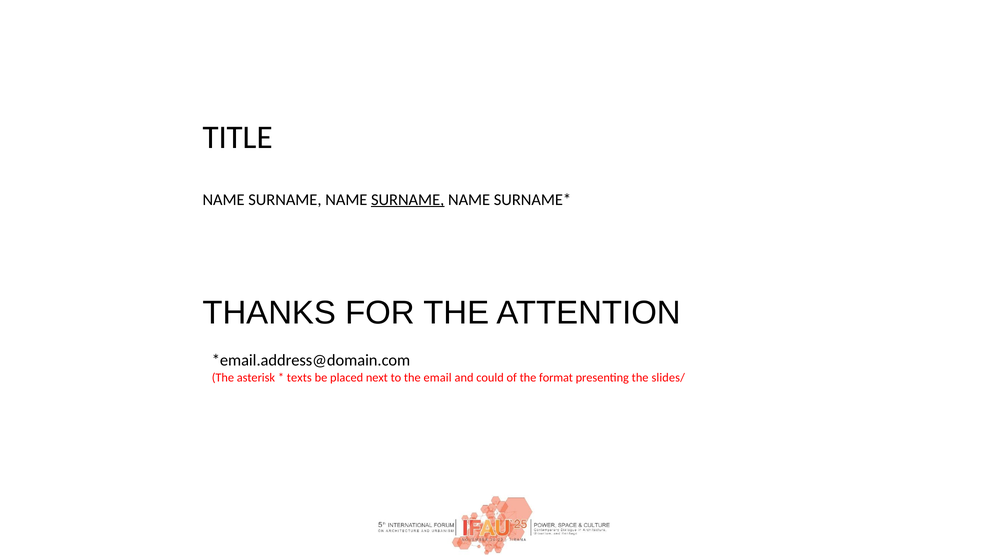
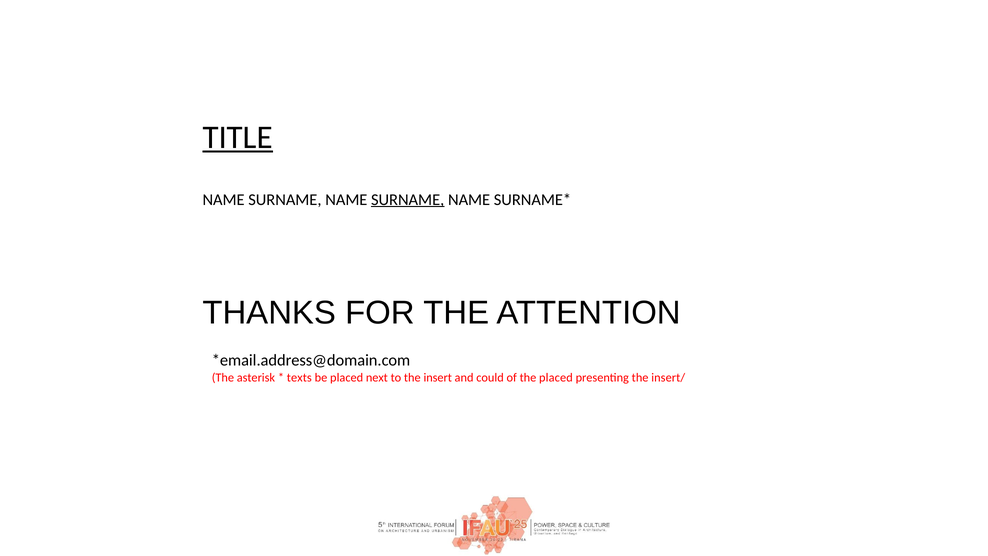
TITLE underline: none -> present
email: email -> insert
the format: format -> placed
slides/: slides/ -> insert/
